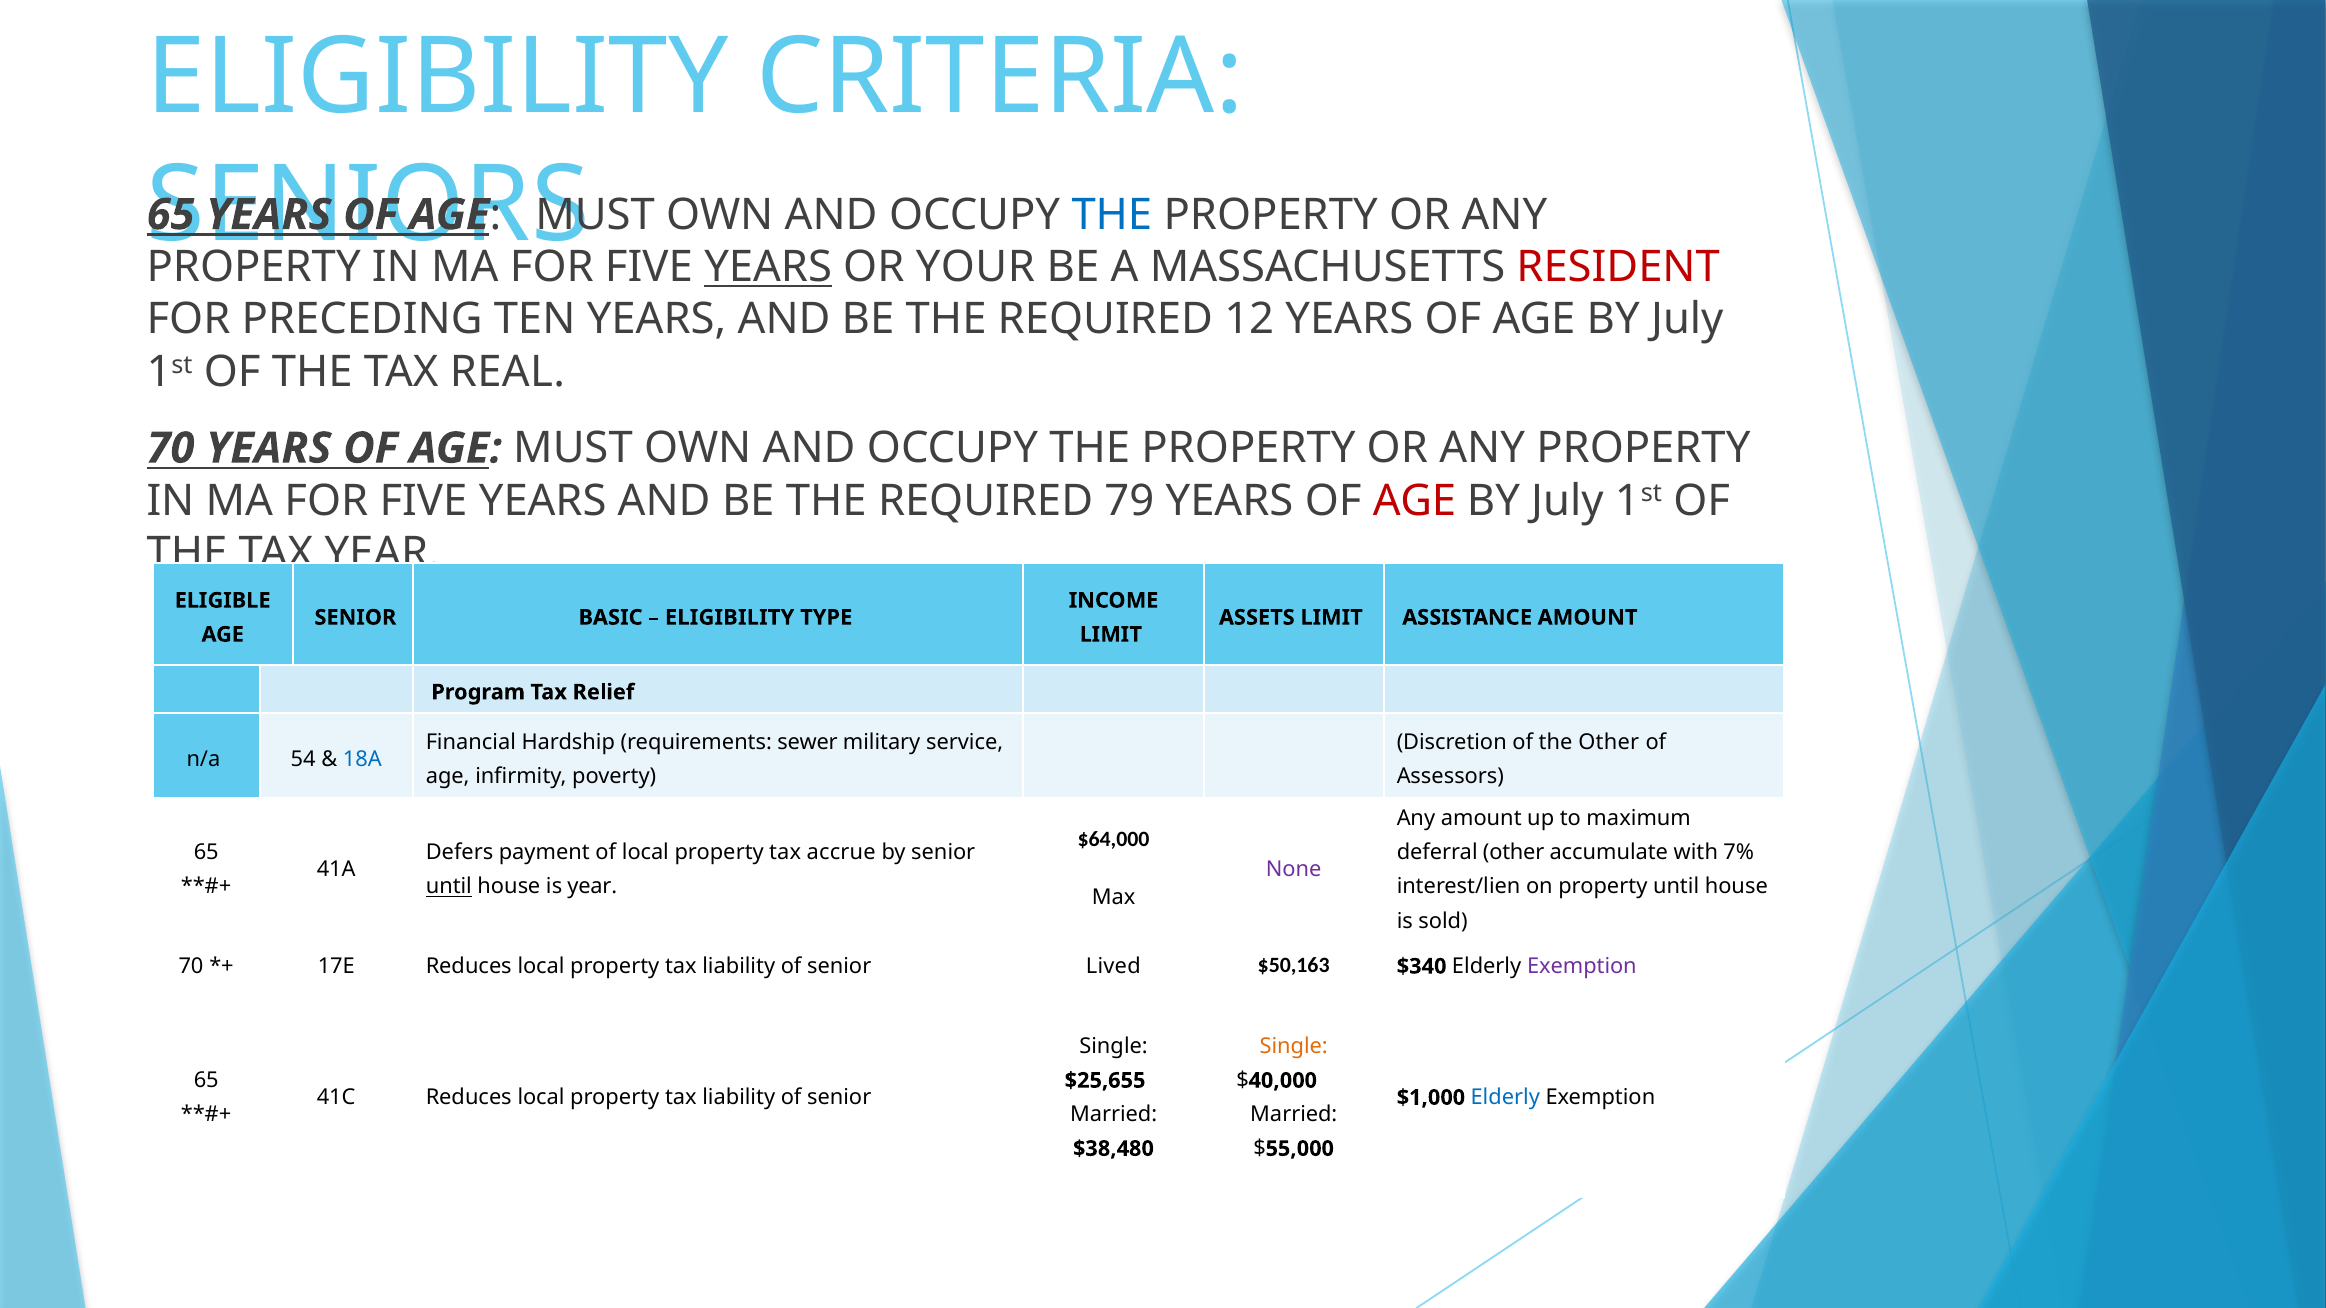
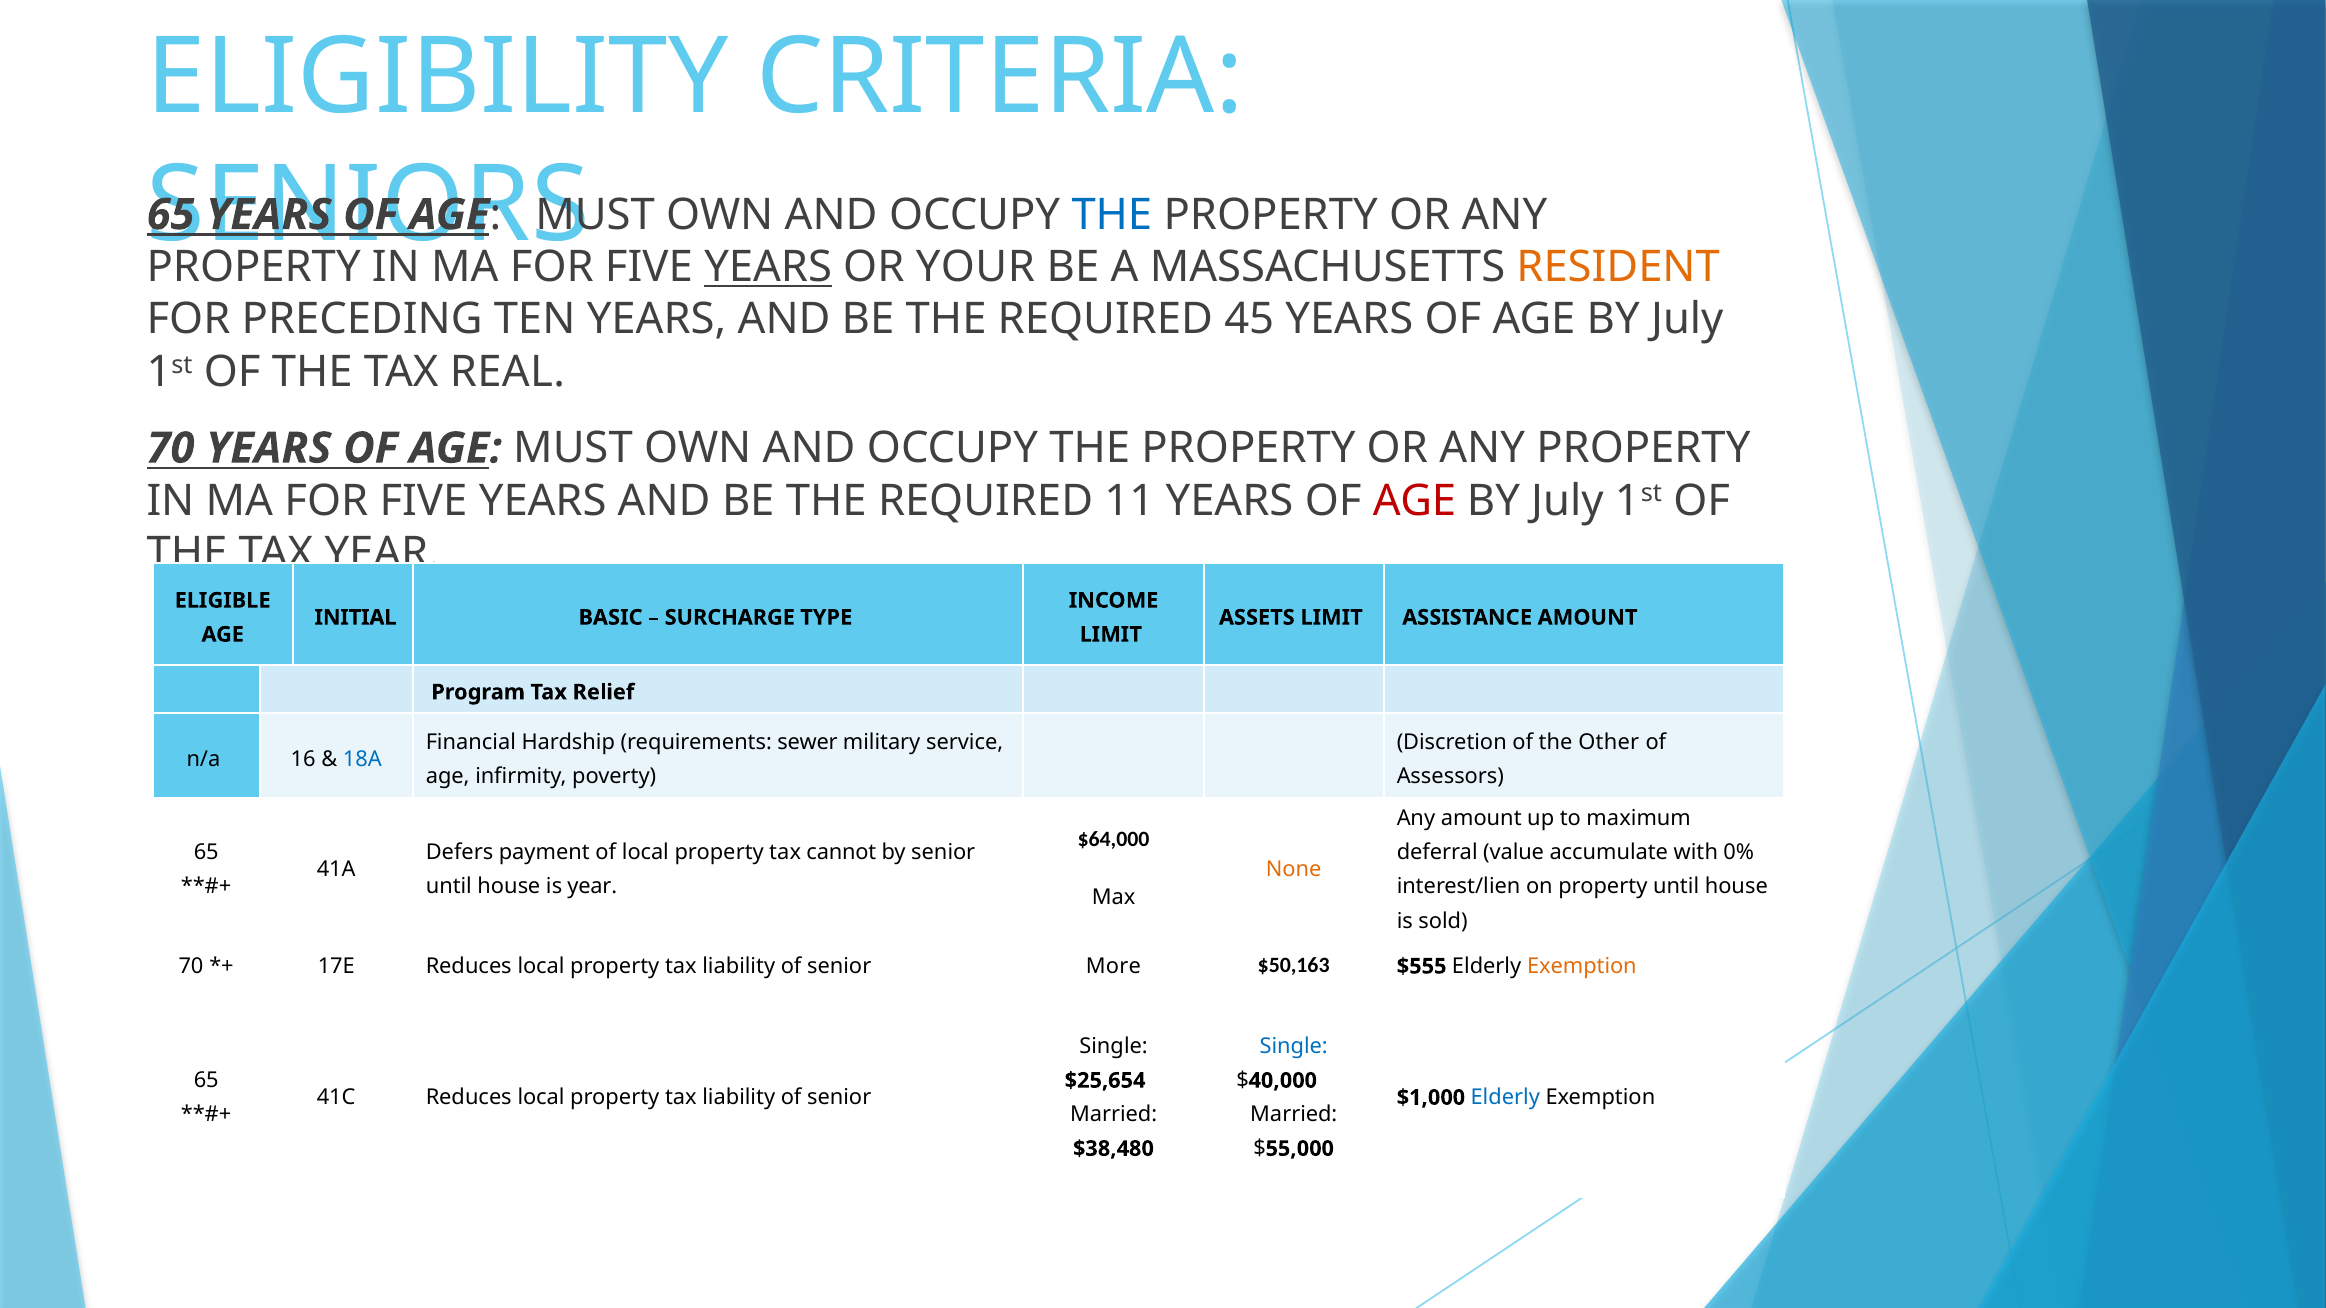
RESIDENT colour: red -> orange
12: 12 -> 45
79: 79 -> 11
SENIOR at (355, 618): SENIOR -> INITIAL
ELIGIBILITY at (730, 618): ELIGIBILITY -> SURCHARGE
54: 54 -> 16
accrue: accrue -> cannot
deferral other: other -> value
7%: 7% -> 0%
None colour: purple -> orange
until at (449, 887) underline: present -> none
Lived: Lived -> More
$340: $340 -> $555
Exemption at (1582, 967) colour: purple -> orange
Single at (1294, 1047) colour: orange -> blue
$25,655: $25,655 -> $25,654
